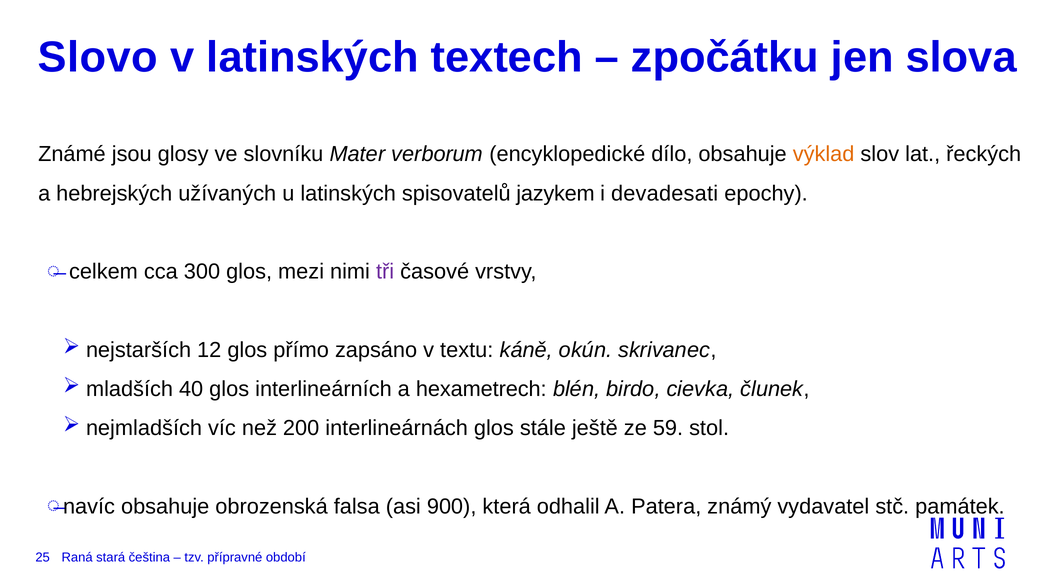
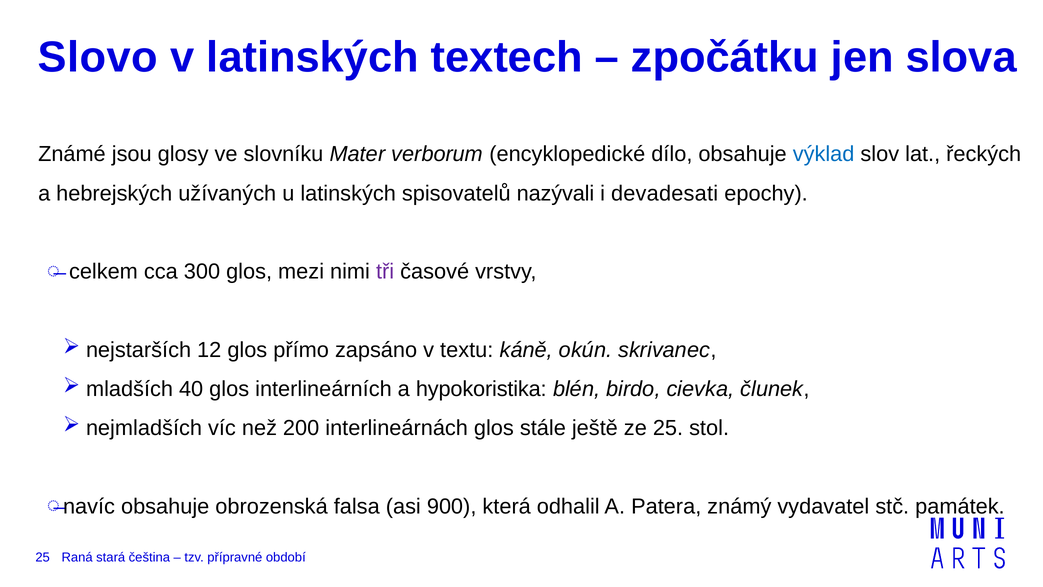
výklad colour: orange -> blue
jazykem: jazykem -> nazývali
hexametrech: hexametrech -> hypokoristika
ze 59: 59 -> 25
